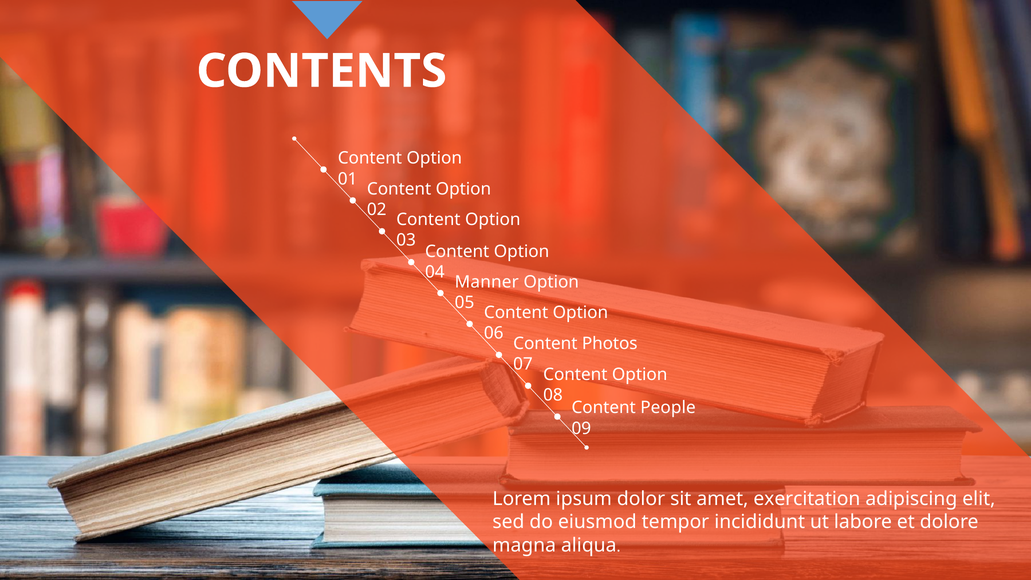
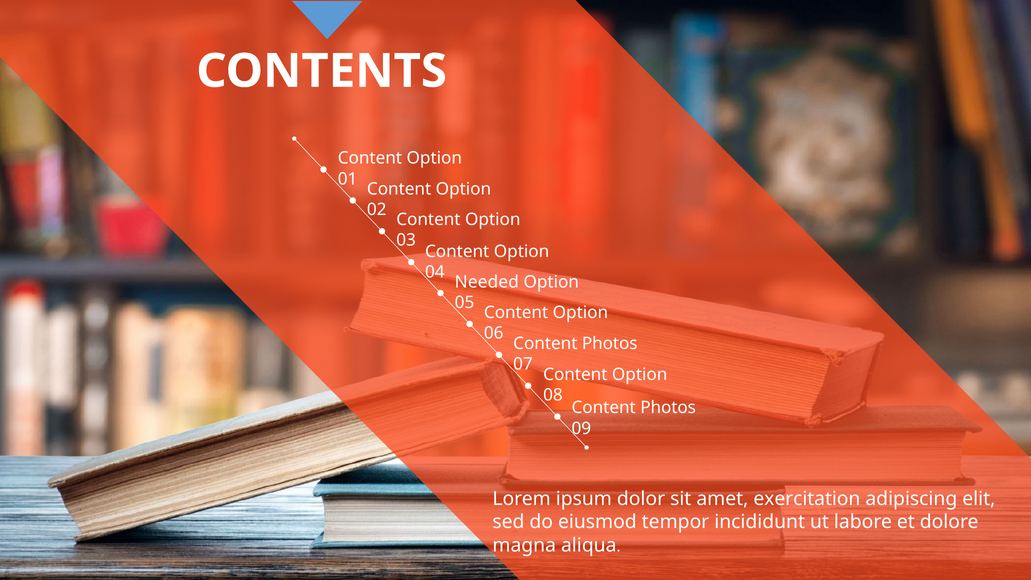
Manner: Manner -> Needed
People at (668, 408): People -> Photos
